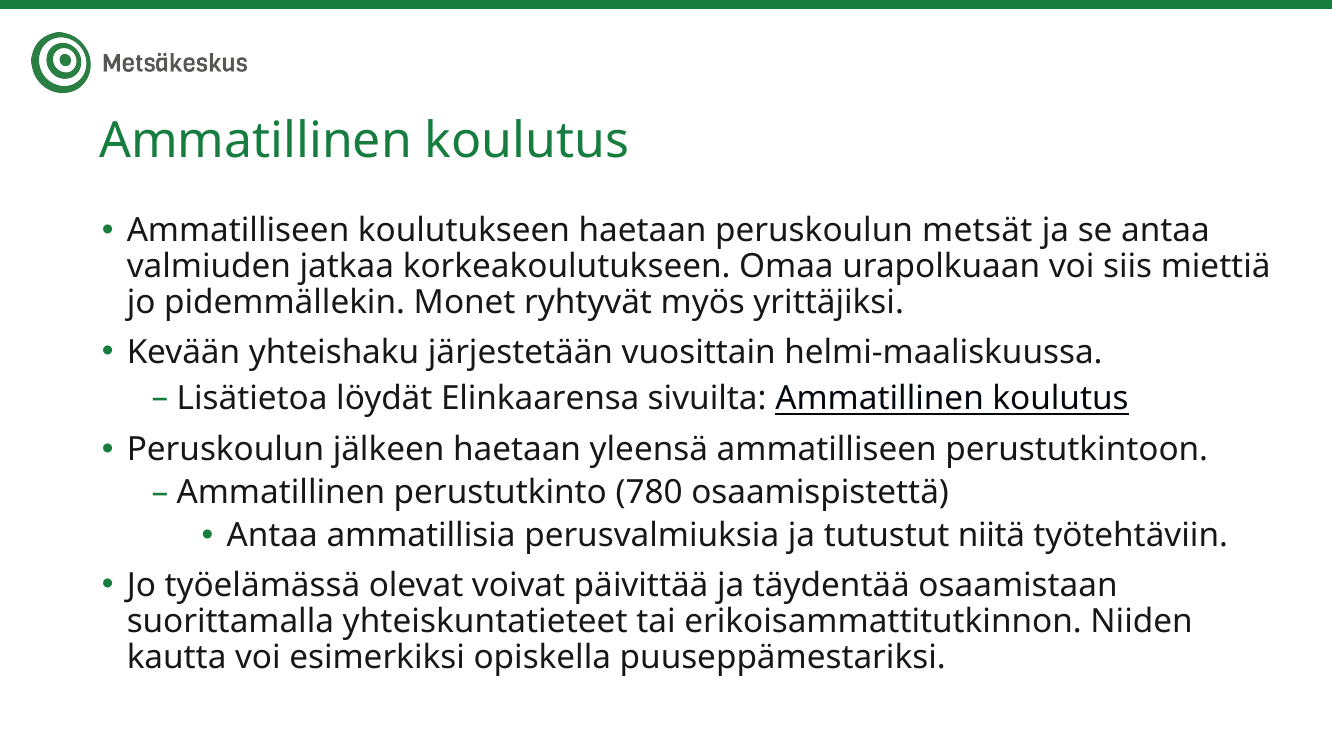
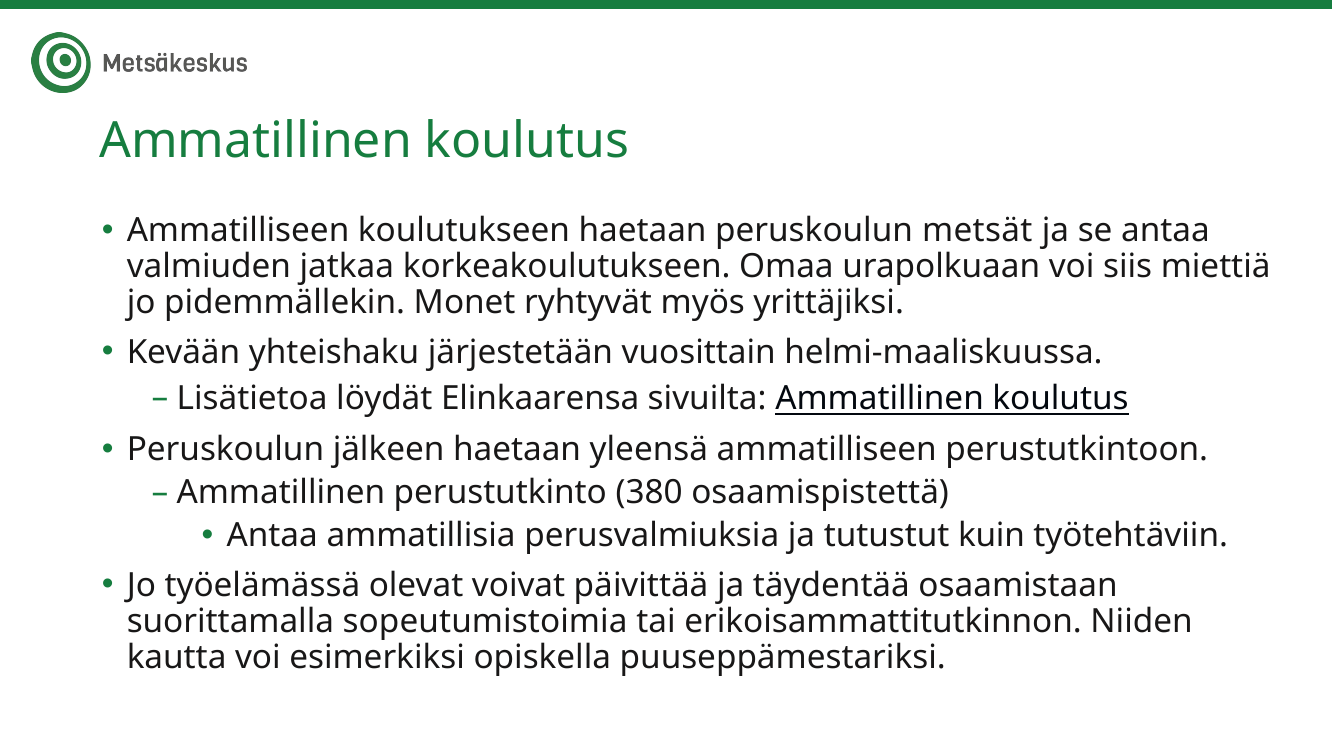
780: 780 -> 380
niitä: niitä -> kuin
yhteiskuntatieteet: yhteiskuntatieteet -> sopeutumistoimia
